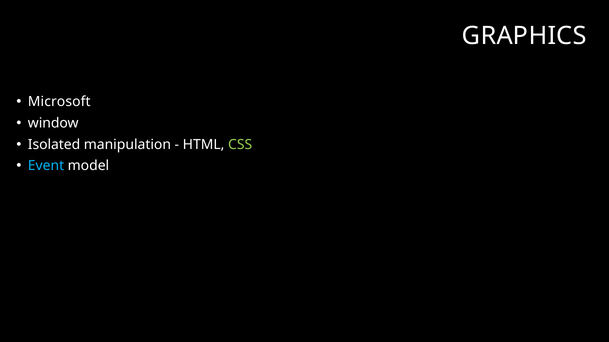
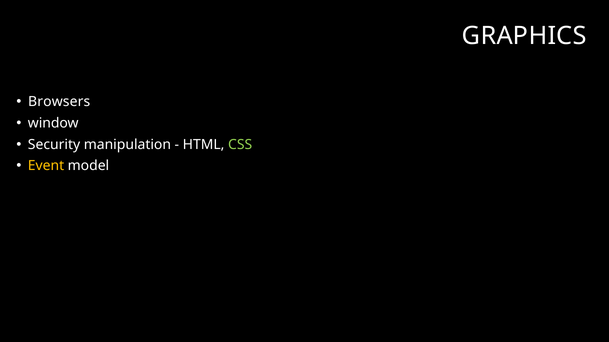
Microsoft: Microsoft -> Browsers
Isolated: Isolated -> Security
Event colour: light blue -> yellow
